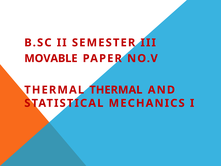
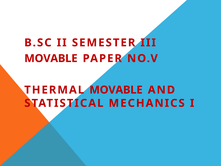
THERMAL THERMAL: THERMAL -> MOVABLE
